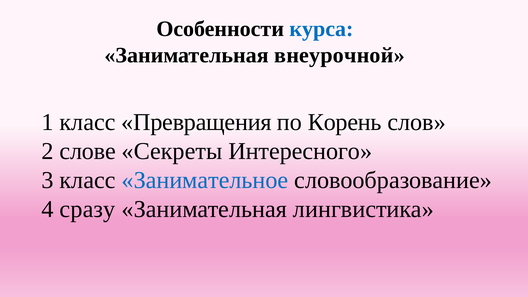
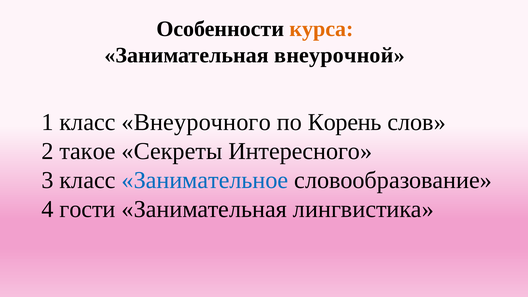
курса colour: blue -> orange
Превращения: Превращения -> Внеурочного
слове: слове -> такое
сразу: сразу -> гости
